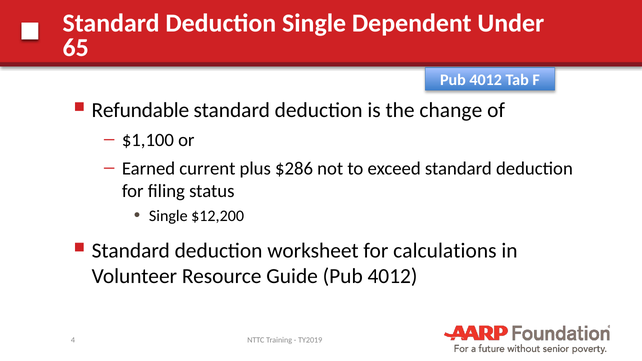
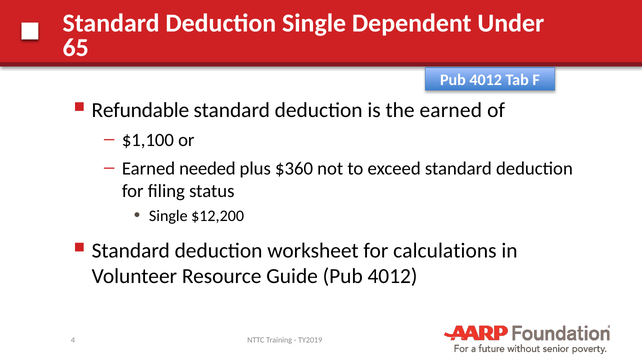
the change: change -> earned
current: current -> needed
$286: $286 -> $360
